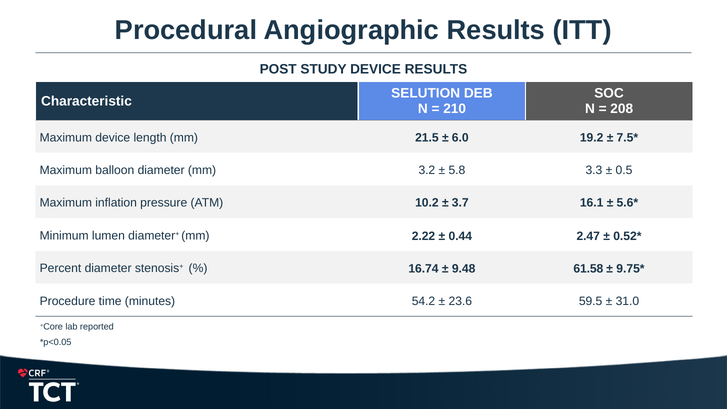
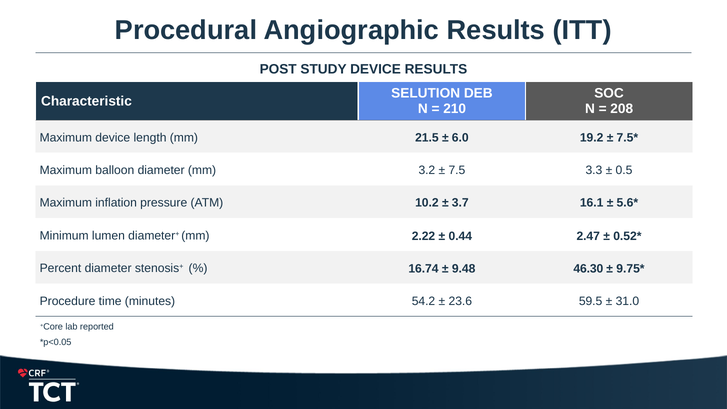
5.8: 5.8 -> 7.5
61.58: 61.58 -> 46.30
